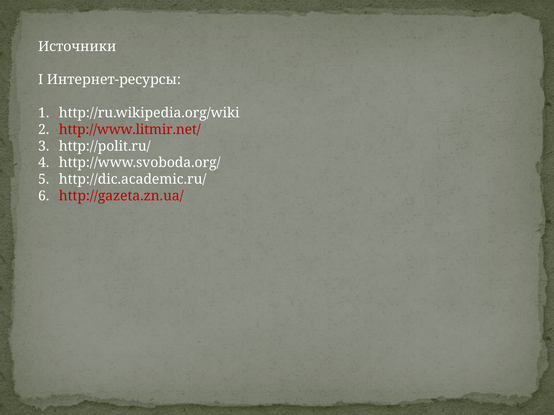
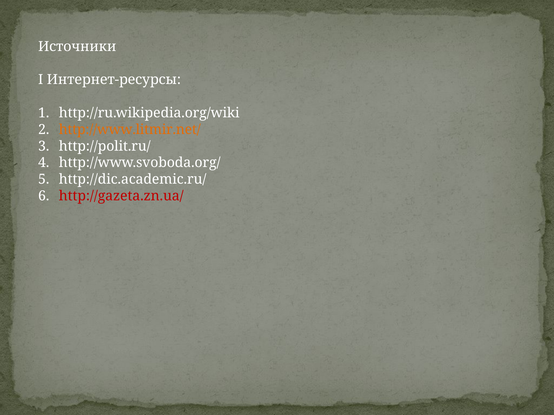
http://www.litmir.net/ colour: red -> orange
